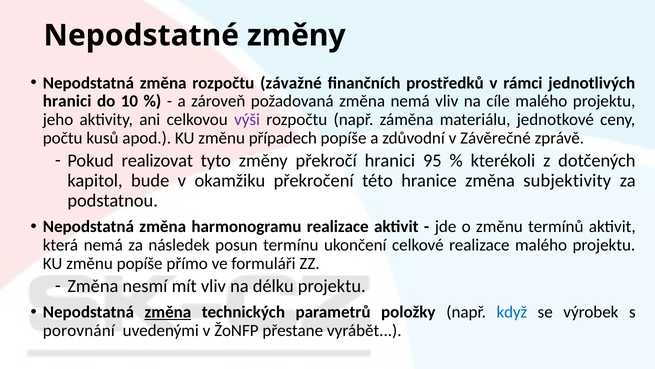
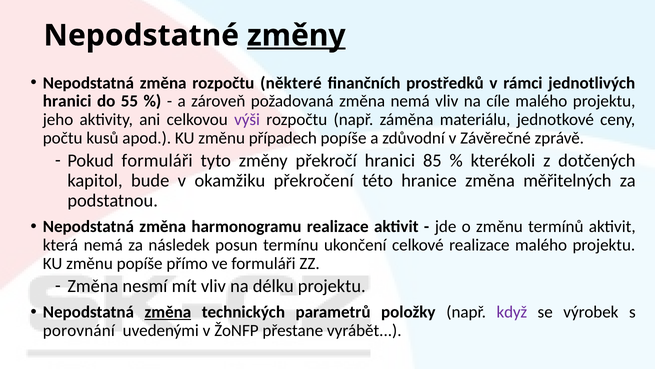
změny at (296, 35) underline: none -> present
závažné: závažné -> některé
10: 10 -> 55
Pokud realizovat: realizovat -> formuláři
95: 95 -> 85
subjektivity: subjektivity -> měřitelných
když colour: blue -> purple
